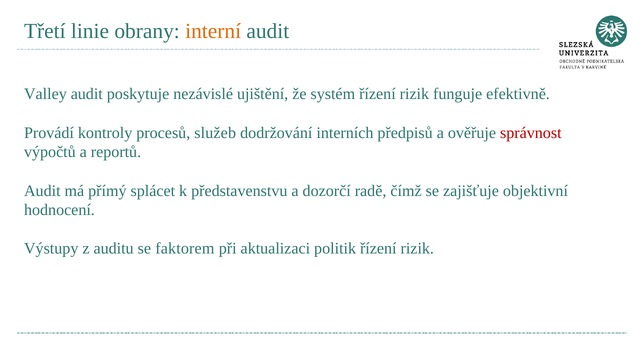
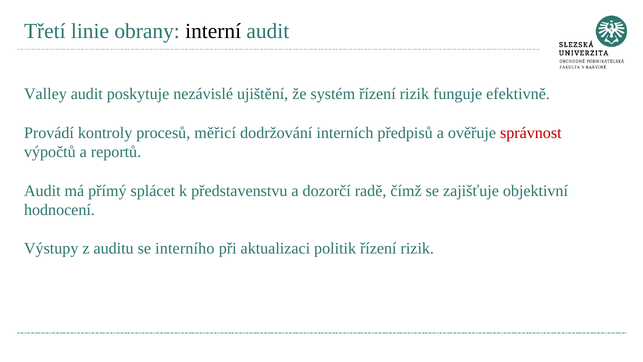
interní colour: orange -> black
služeb: služeb -> měřicí
faktorem: faktorem -> interního
